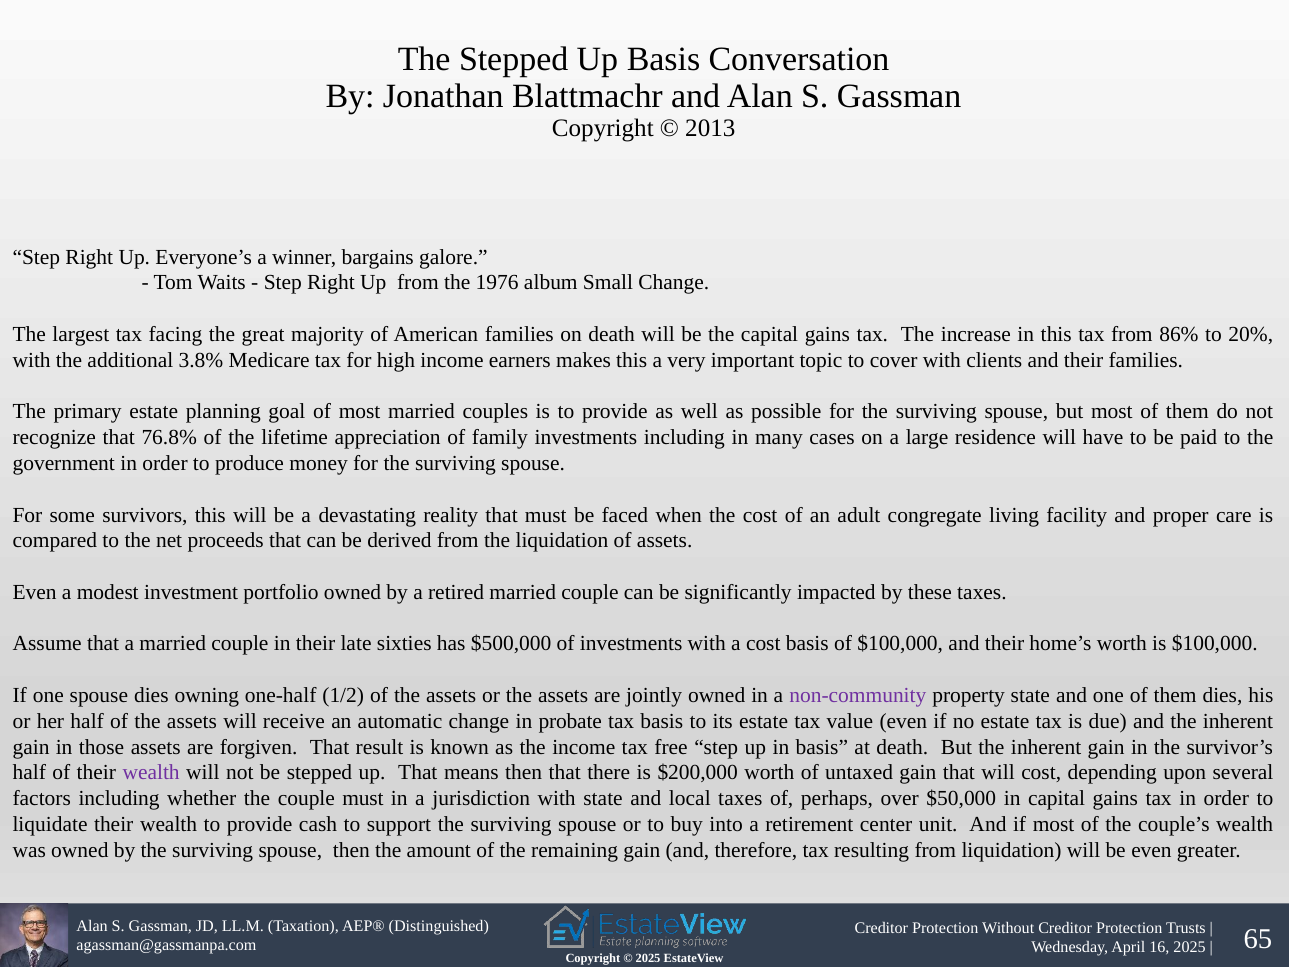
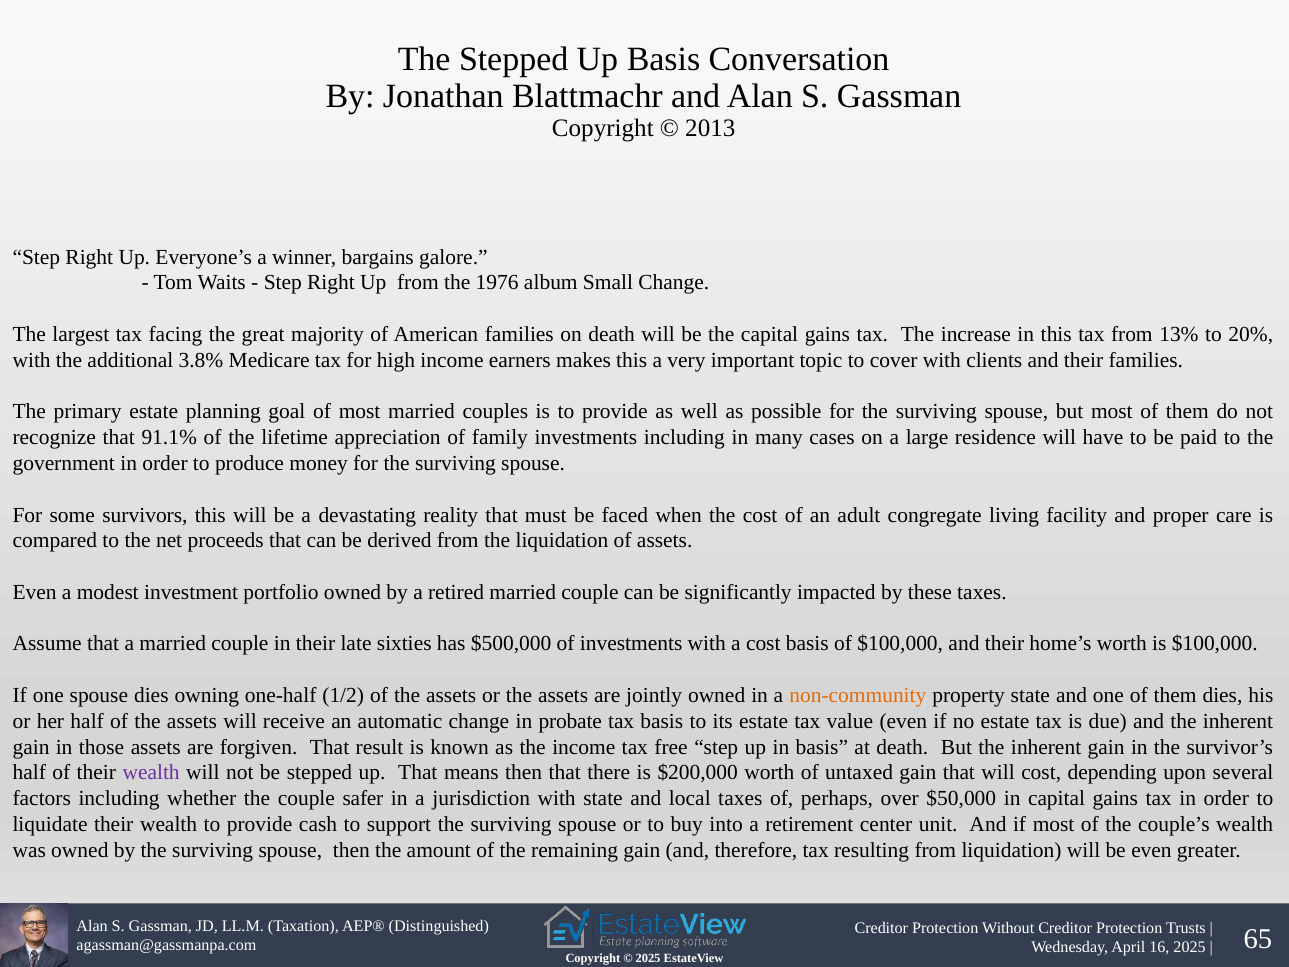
86%: 86% -> 13%
76.8%: 76.8% -> 91.1%
non-community colour: purple -> orange
couple must: must -> safer
